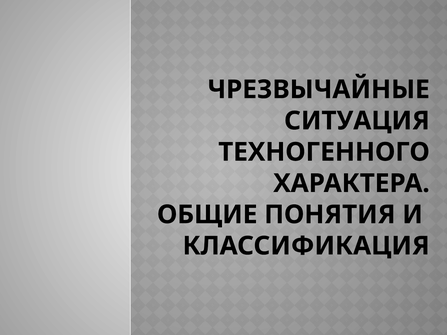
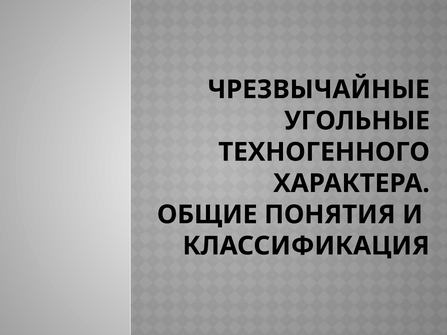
СИТУАЦИЯ: СИТУАЦИЯ -> УГОЛЬНЫЕ
